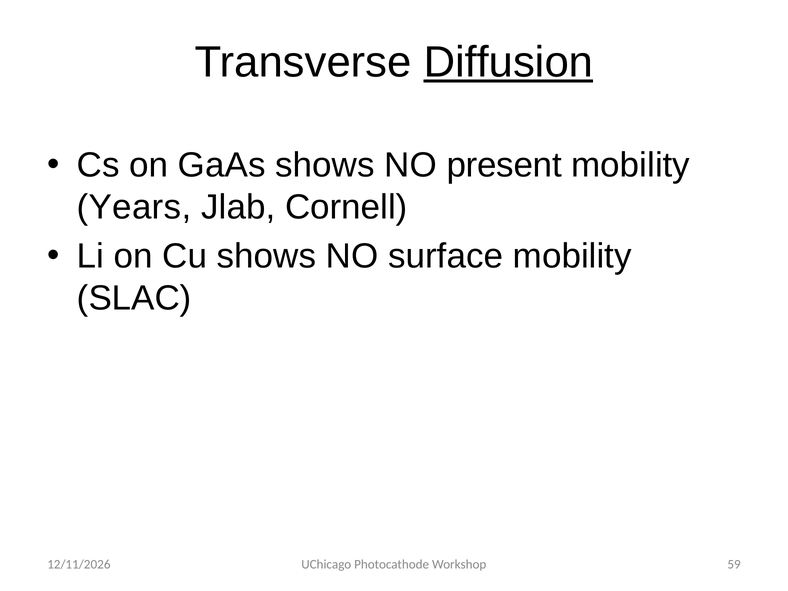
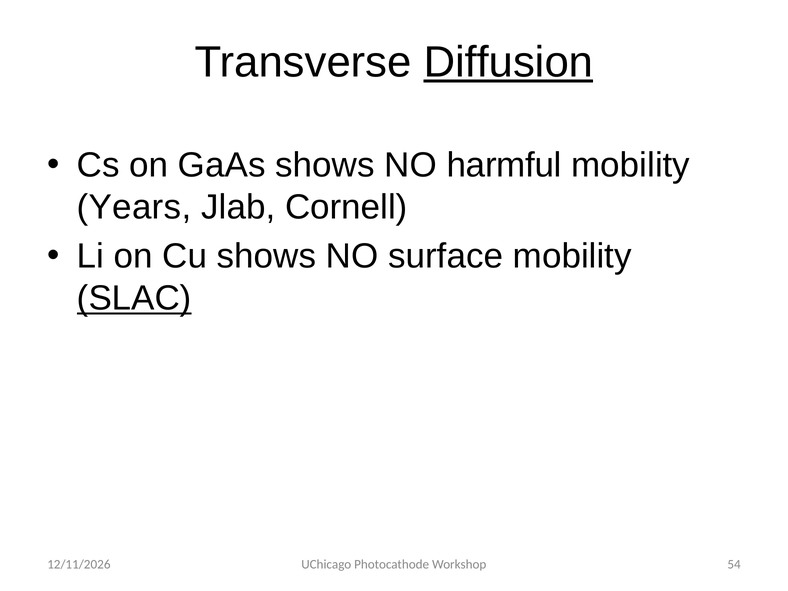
present: present -> harmful
SLAC underline: none -> present
59: 59 -> 54
